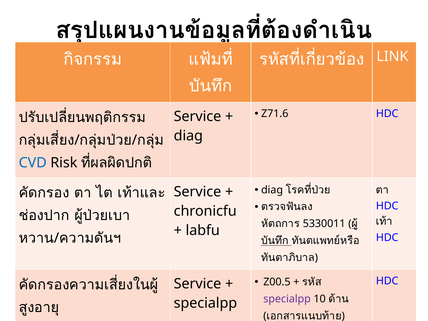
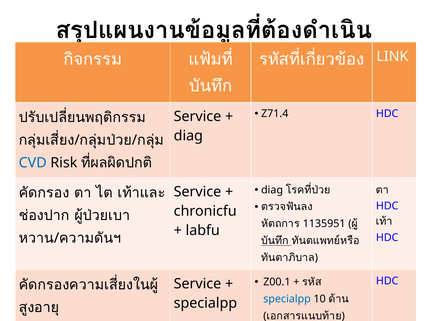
Z71.6: Z71.6 -> Z71.4
5330011: 5330011 -> 1135951
Z00.5: Z00.5 -> Z00.1
specialpp at (287, 299) colour: purple -> blue
